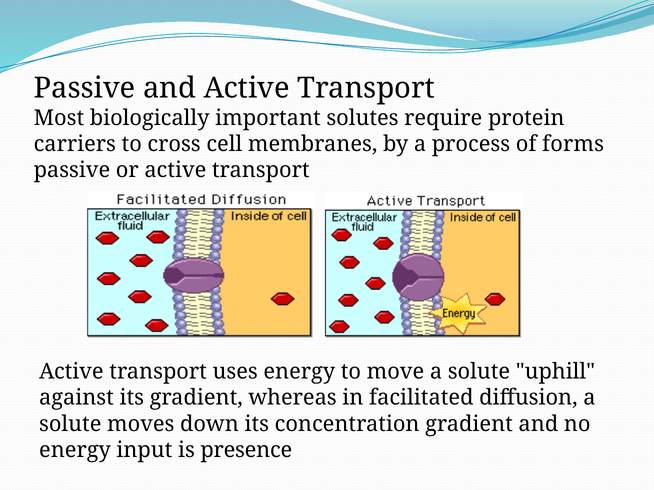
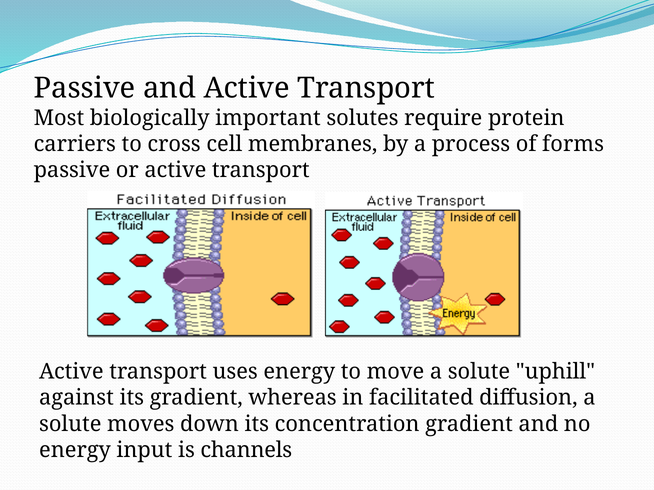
presence: presence -> channels
